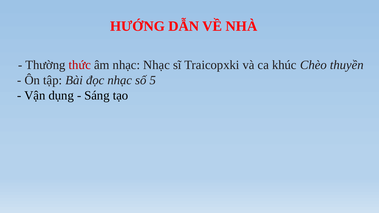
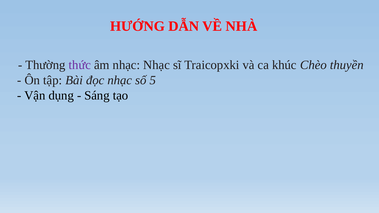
thức colour: red -> purple
